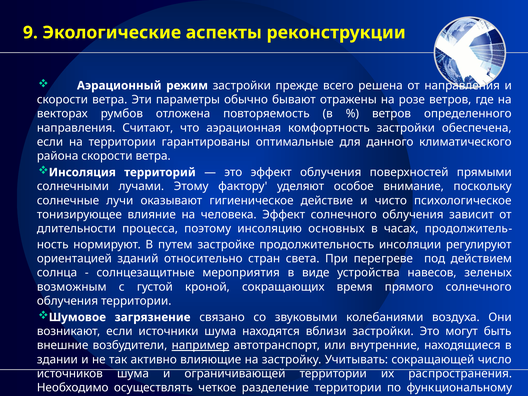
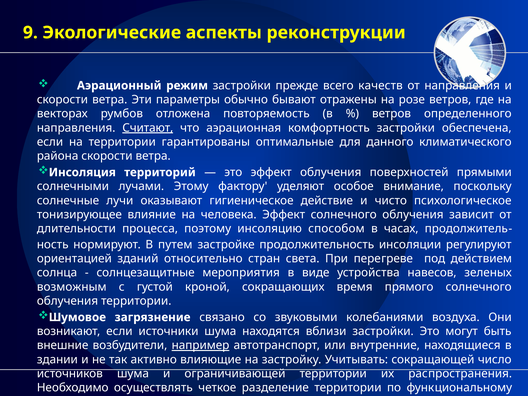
решена: решена -> качеств
Считают underline: none -> present
основных: основных -> способом
